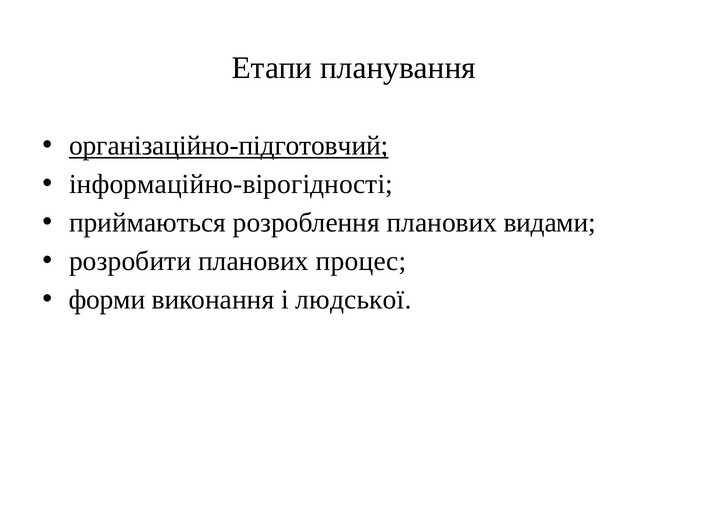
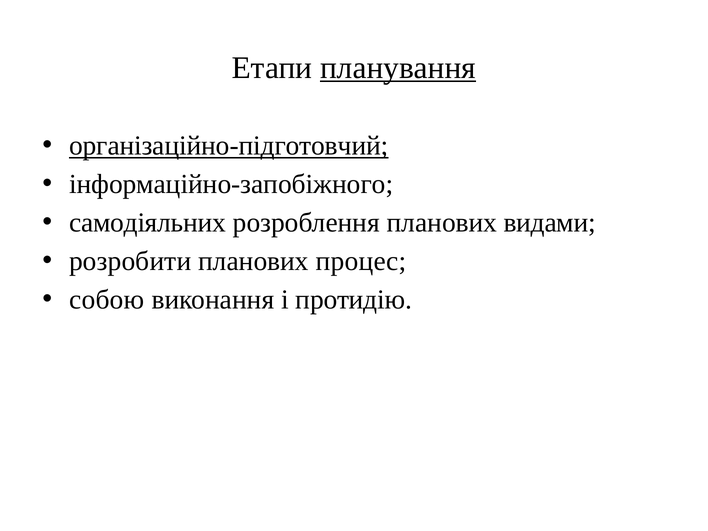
планування underline: none -> present
інформаційно-вірогідності: інформаційно-вірогідності -> інформаційно-запобіжного
приймаються: приймаються -> самодіяльних
форми: форми -> собою
людської: людської -> протидію
